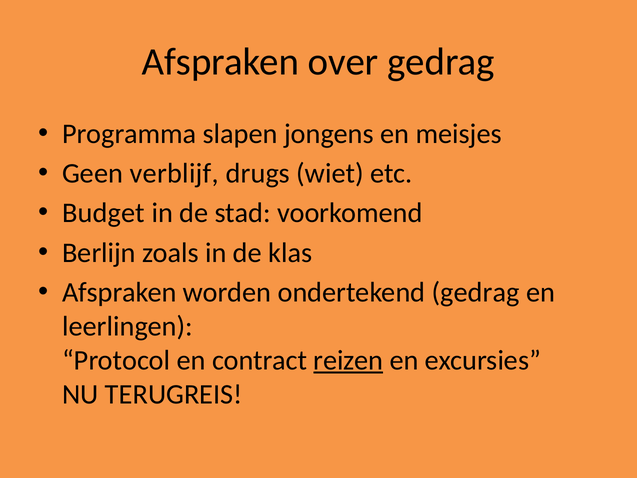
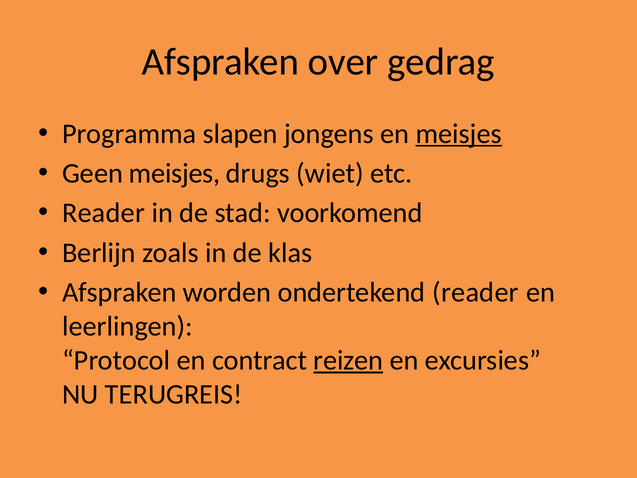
meisjes at (459, 134) underline: none -> present
Geen verblijf: verblijf -> meisjes
Budget at (104, 213): Budget -> Reader
ondertekend gedrag: gedrag -> reader
